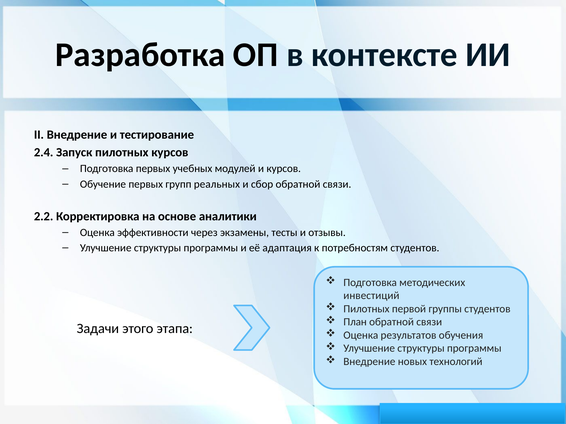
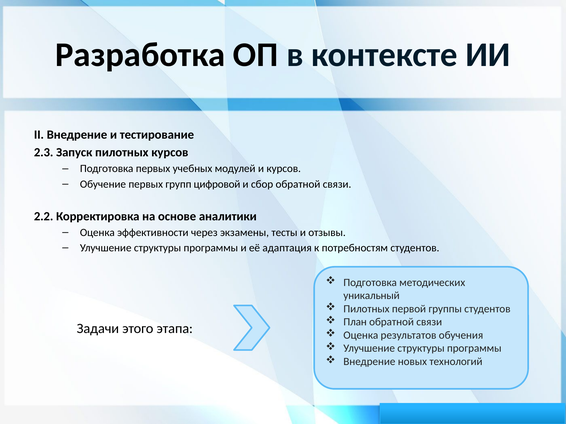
2.4: 2.4 -> 2.3
реальных: реальных -> цифровой
инвестиций: инвестиций -> уникальный
